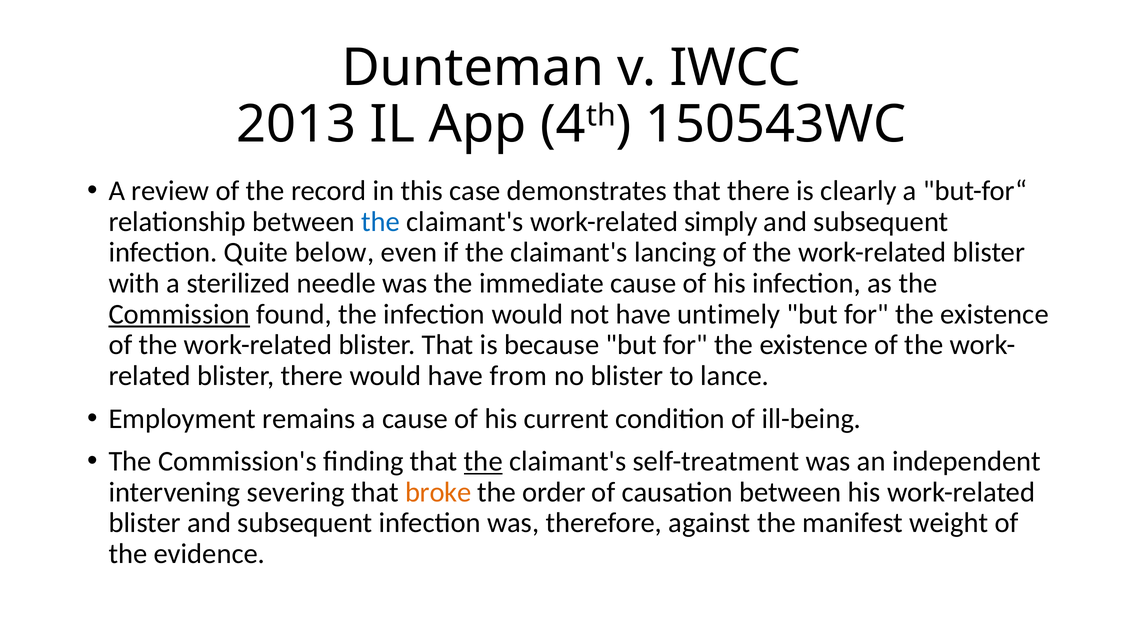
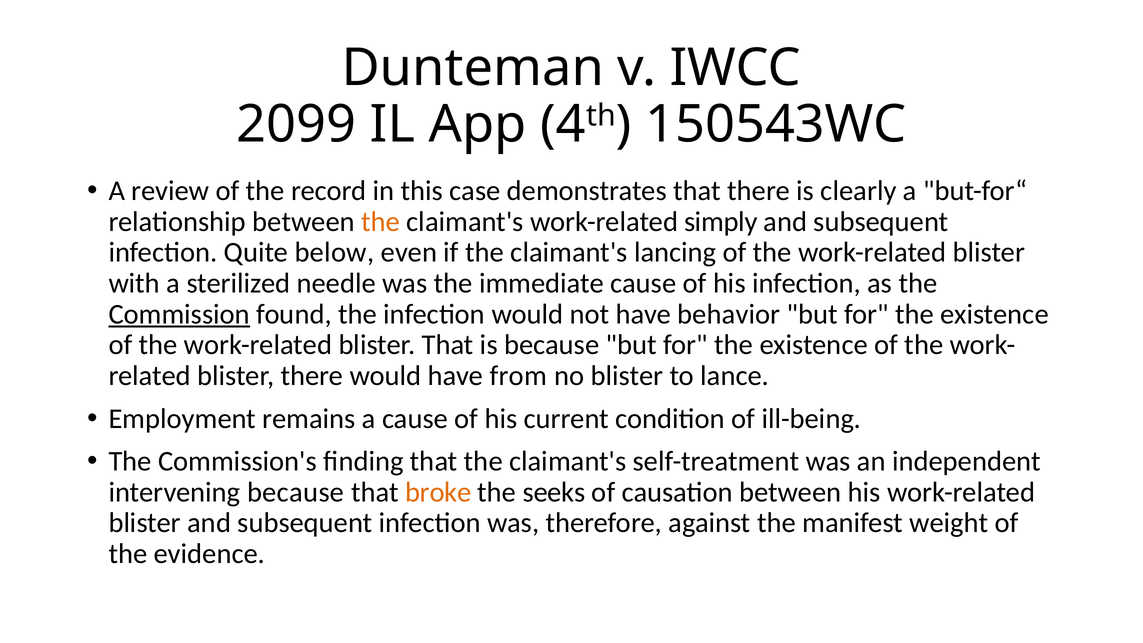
2013: 2013 -> 2099
the at (381, 222) colour: blue -> orange
untimely: untimely -> behavior
the at (483, 461) underline: present -> none
intervening severing: severing -> because
order: order -> seeks
